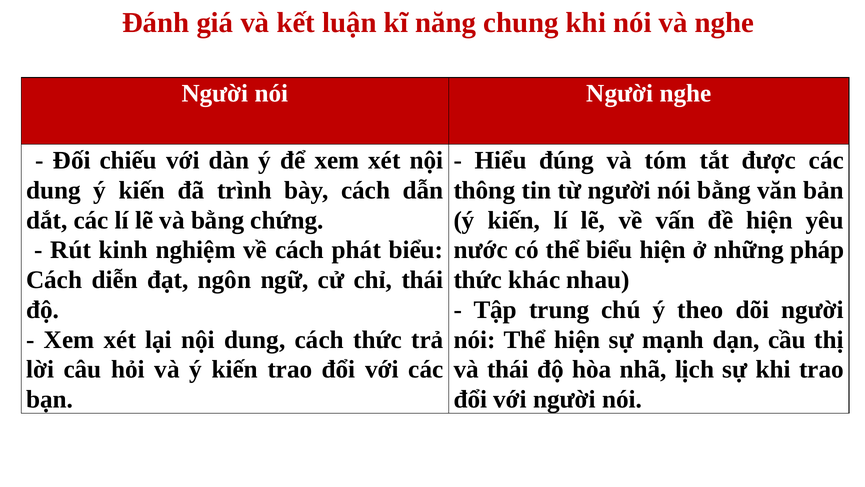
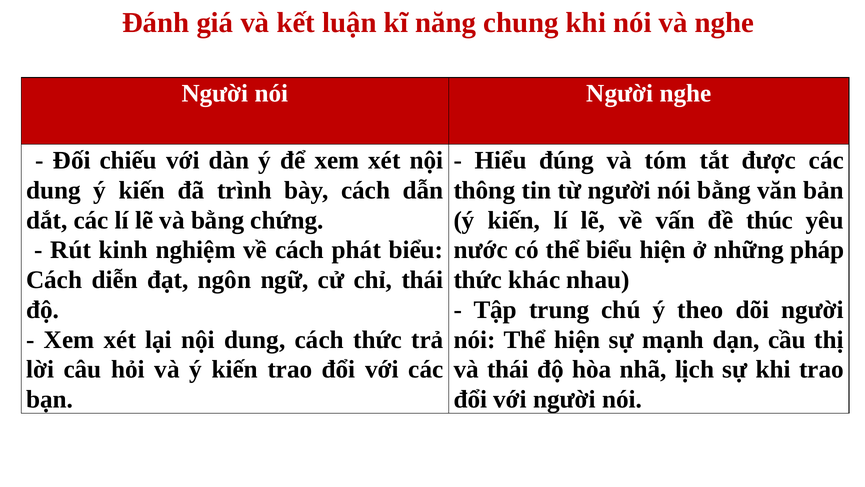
đề hiện: hiện -> thúc
